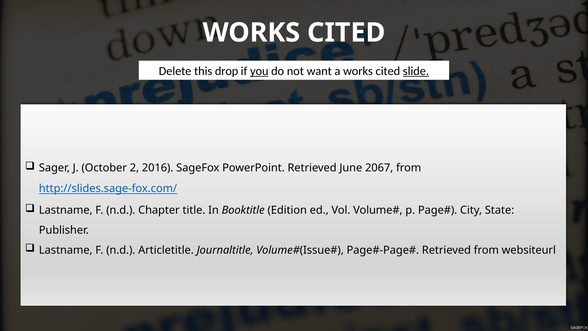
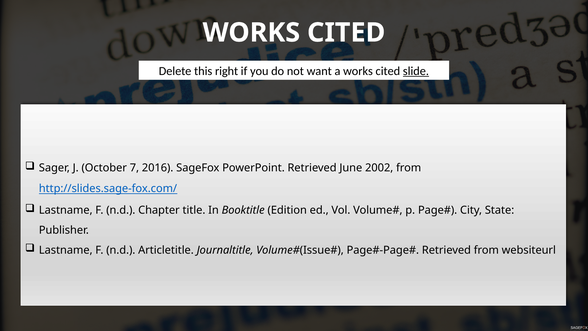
drop: drop -> right
you underline: present -> none
2: 2 -> 7
2067: 2067 -> 2002
